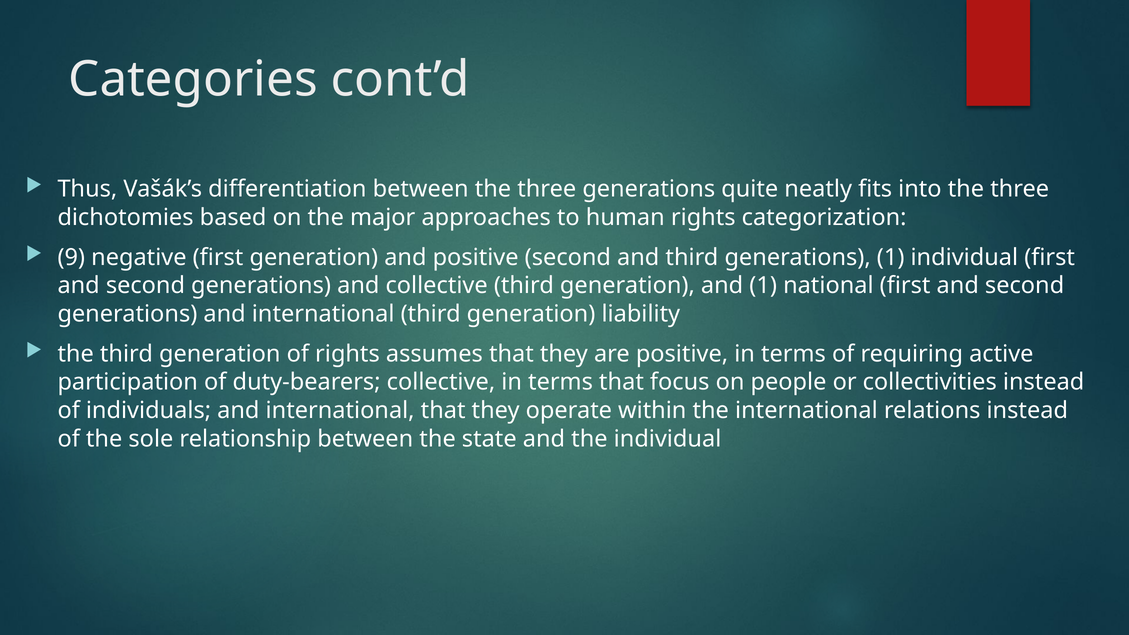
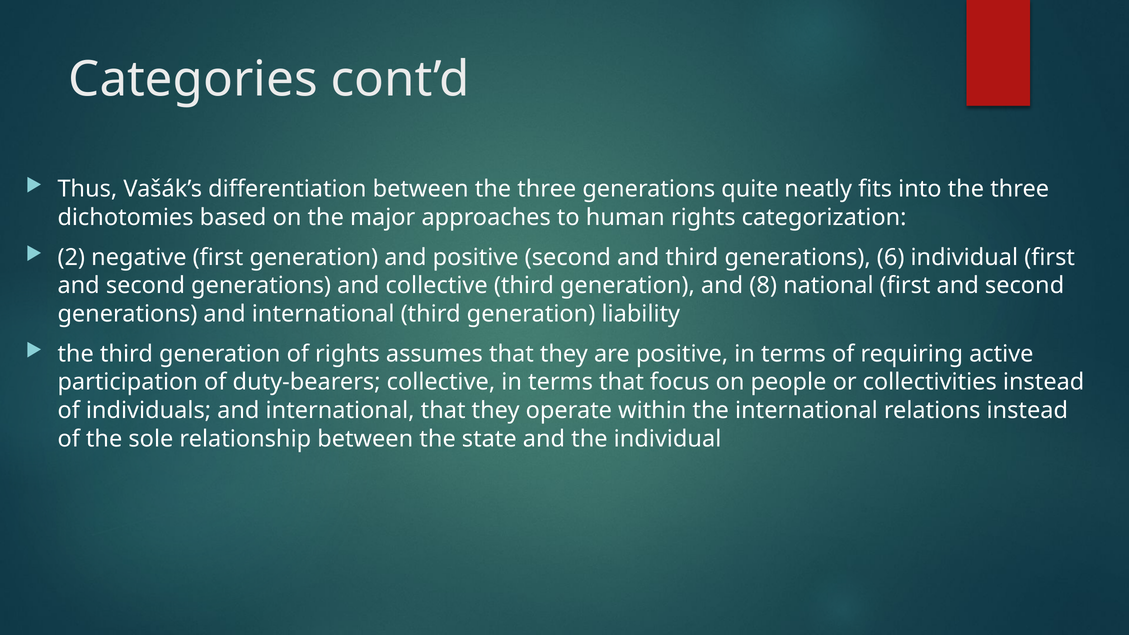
9: 9 -> 2
generations 1: 1 -> 6
and 1: 1 -> 8
